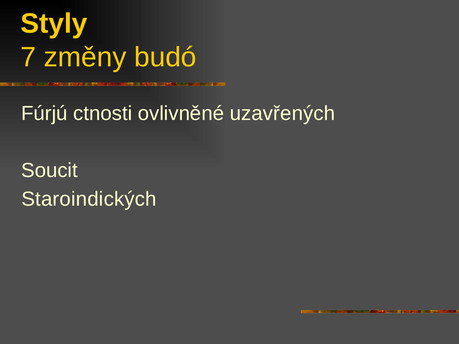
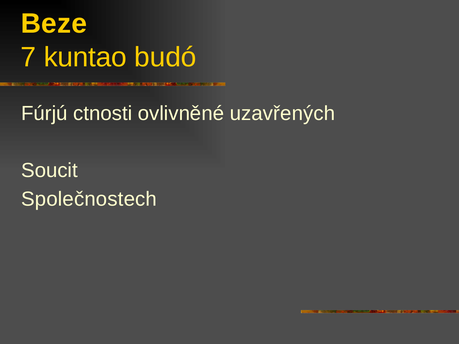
Styly: Styly -> Beze
změny: změny -> kuntao
Staroindických: Staroindických -> Společnostech
